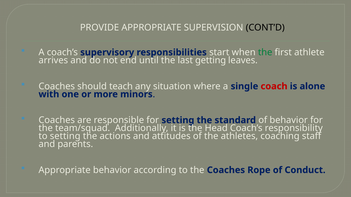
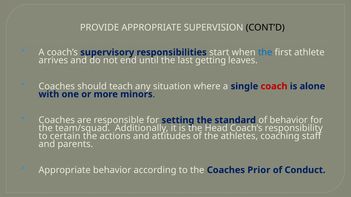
the at (265, 52) colour: green -> blue
to setting: setting -> certain
Rope: Rope -> Prior
